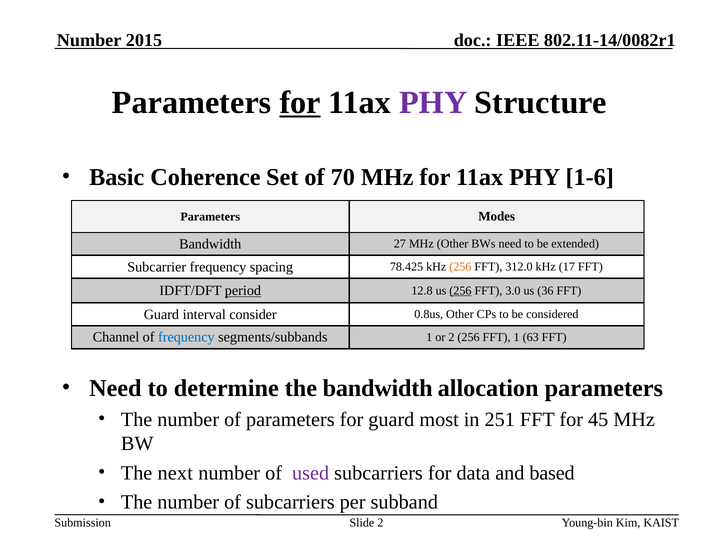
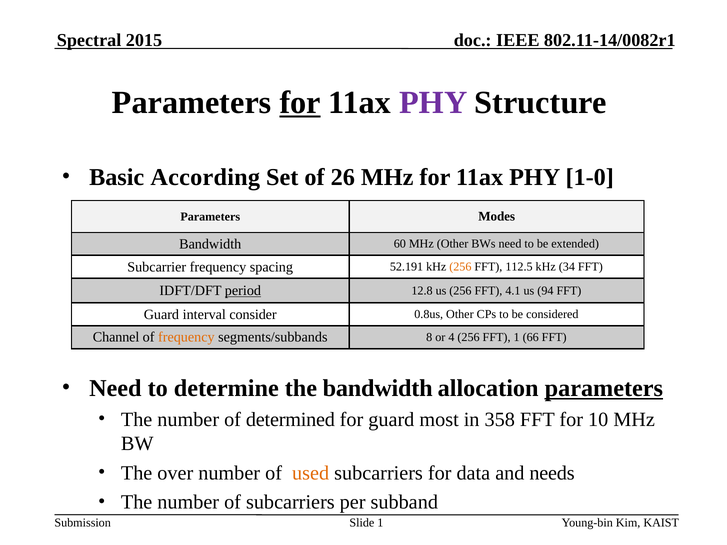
Number at (89, 40): Number -> Spectral
Coherence: Coherence -> According
70: 70 -> 26
1-6: 1-6 -> 1-0
27: 27 -> 60
78.425: 78.425 -> 52.191
312.0: 312.0 -> 112.5
17: 17 -> 34
256 at (460, 291) underline: present -> none
3.0: 3.0 -> 4.1
36: 36 -> 94
frequency at (186, 337) colour: blue -> orange
segments/subbands 1: 1 -> 8
or 2: 2 -> 4
63: 63 -> 66
parameters at (604, 388) underline: none -> present
of parameters: parameters -> determined
251: 251 -> 358
45: 45 -> 10
next: next -> over
used colour: purple -> orange
based: based -> needs
Slide 2: 2 -> 1
